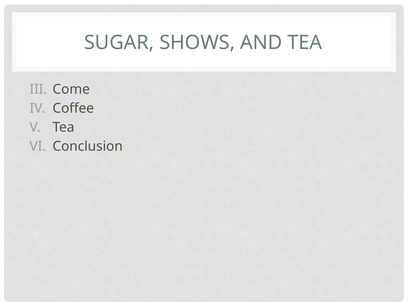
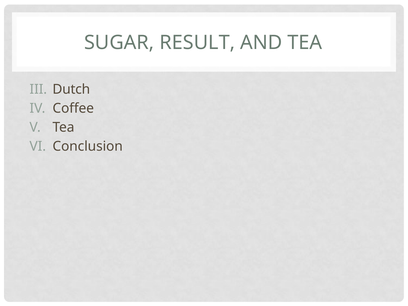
SHOWS: SHOWS -> RESULT
Come: Come -> Dutch
